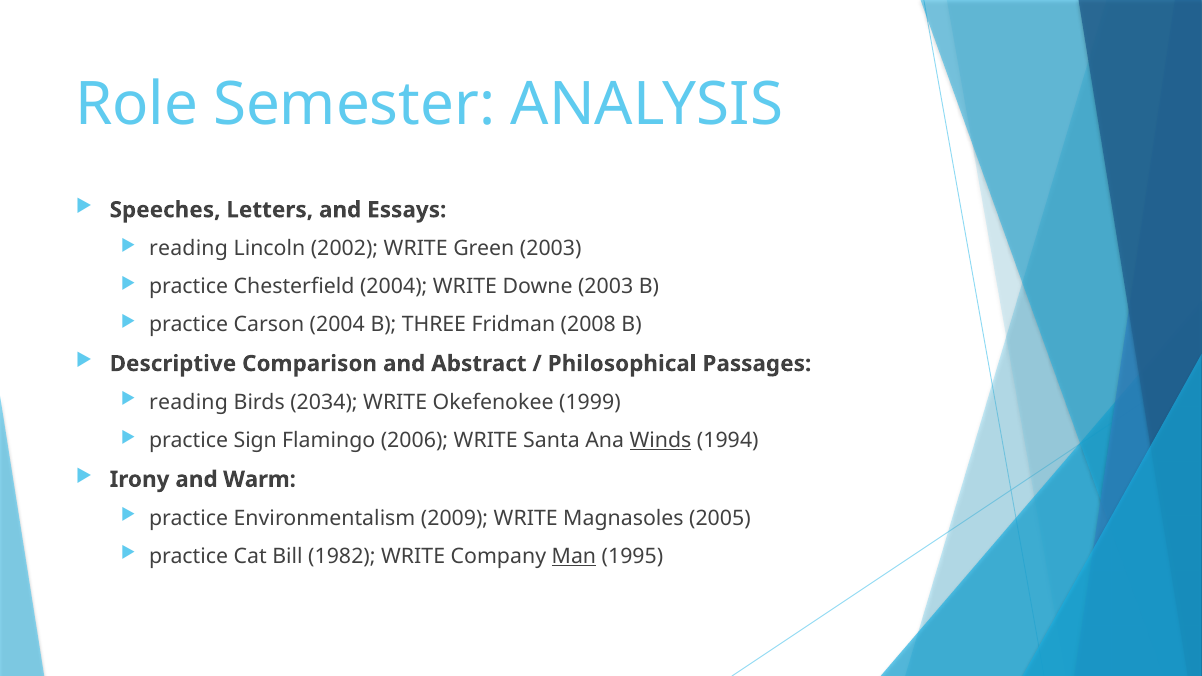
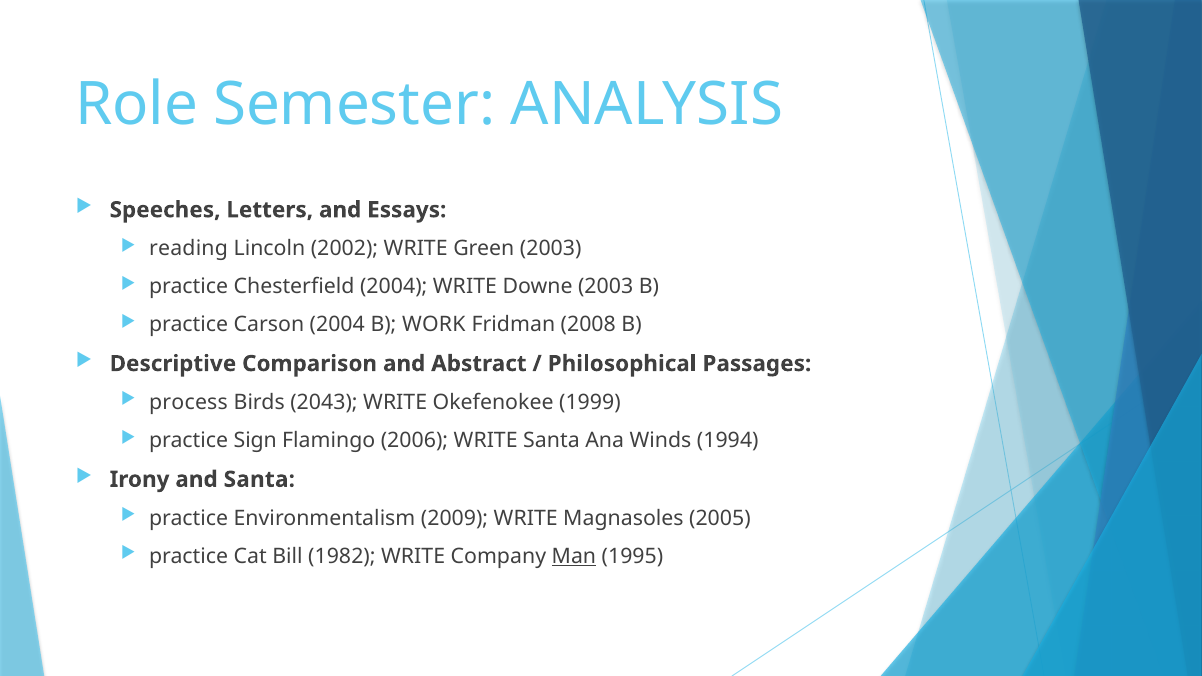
THREE: THREE -> WORK
reading at (189, 402): reading -> process
2034: 2034 -> 2043
Winds underline: present -> none
and Warm: Warm -> Santa
